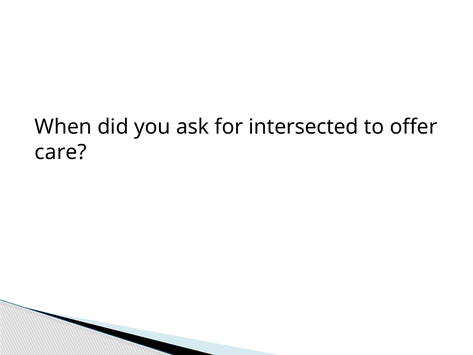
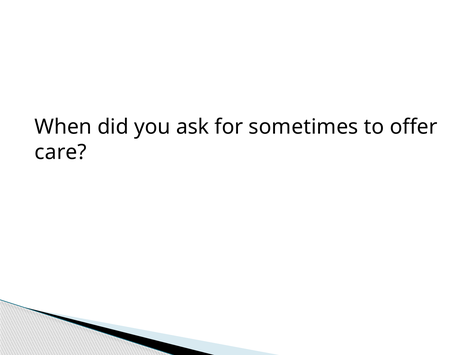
intersected: intersected -> sometimes
